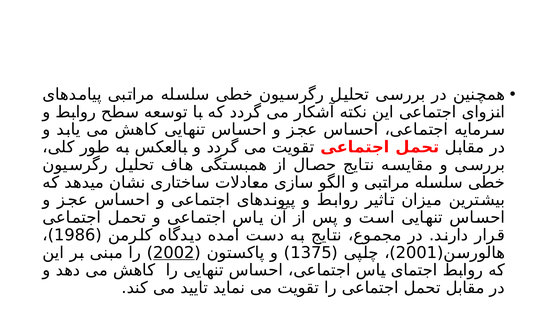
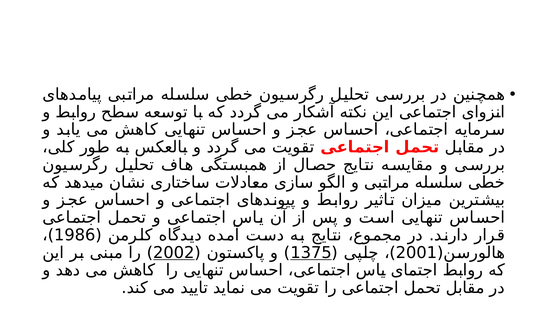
1375 underline: none -> present
